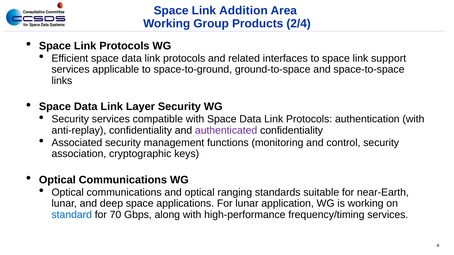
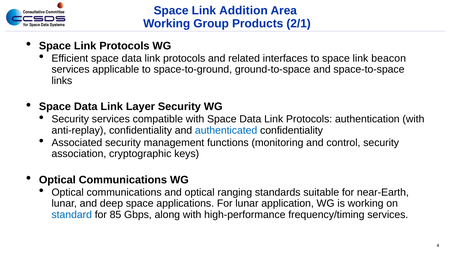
2/4: 2/4 -> 2/1
support: support -> beacon
authenticated colour: purple -> blue
70: 70 -> 85
